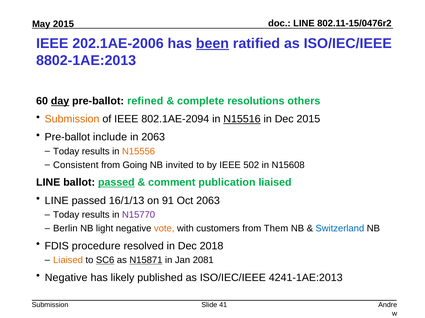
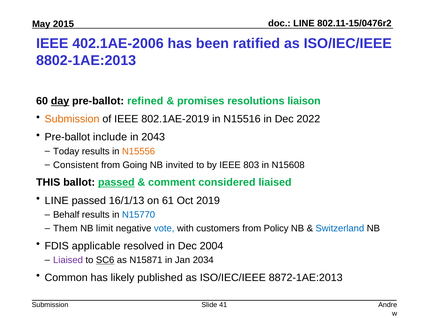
202.1AE-2006: 202.1AE-2006 -> 402.1AE-2006
been underline: present -> none
complete: complete -> promises
others: others -> liaison
802.1AE-2094: 802.1AE-2094 -> 802.1AE-2019
N15516 underline: present -> none
Dec 2015: 2015 -> 2022
in 2063: 2063 -> 2043
502: 502 -> 803
LINE at (48, 183): LINE -> THIS
publication: publication -> considered
91: 91 -> 61
Oct 2063: 2063 -> 2019
Today at (66, 215): Today -> Behalf
N15770 colour: purple -> blue
Berlin: Berlin -> Them
light: light -> limit
vote colour: orange -> blue
Them: Them -> Policy
procedure: procedure -> applicable
2018: 2018 -> 2004
Liaised at (68, 261) colour: orange -> purple
N15871 underline: present -> none
2081: 2081 -> 2034
Negative at (66, 278): Negative -> Common
4241-1AE:2013: 4241-1AE:2013 -> 8872-1AE:2013
